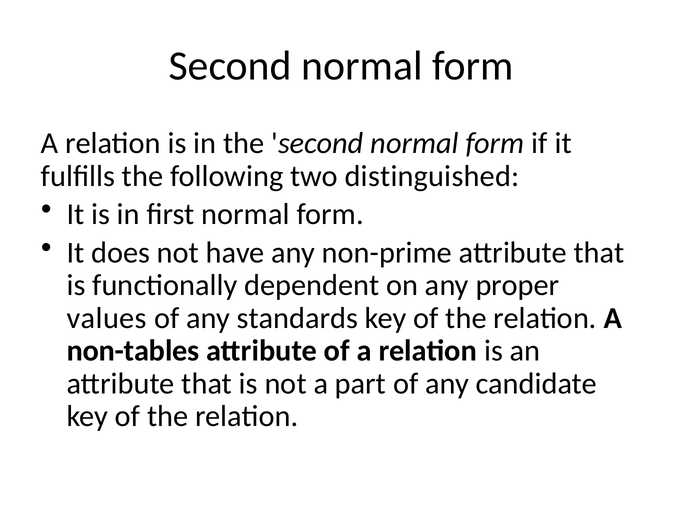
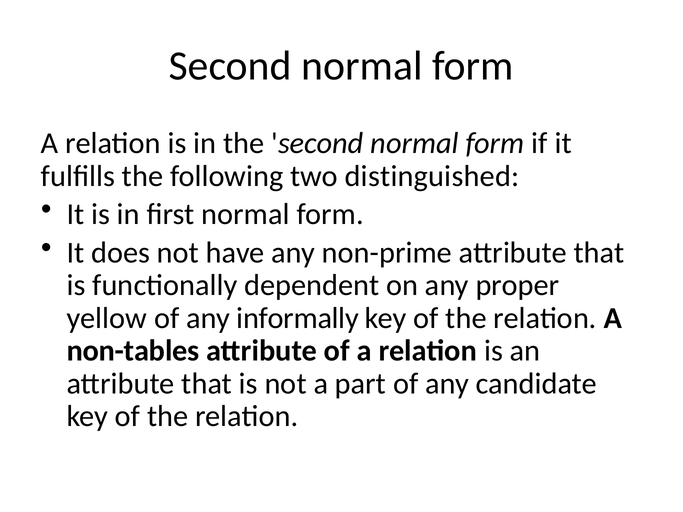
values: values -> yellow
standards: standards -> informally
